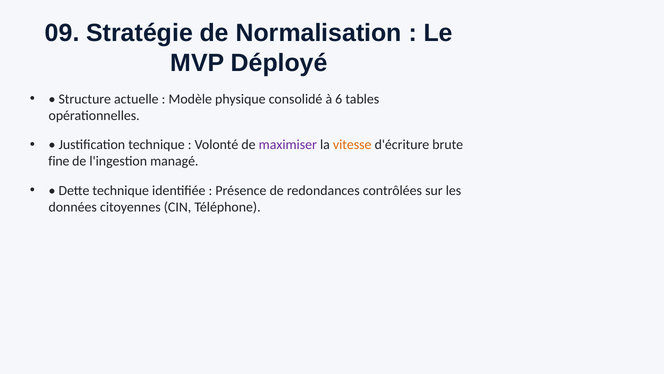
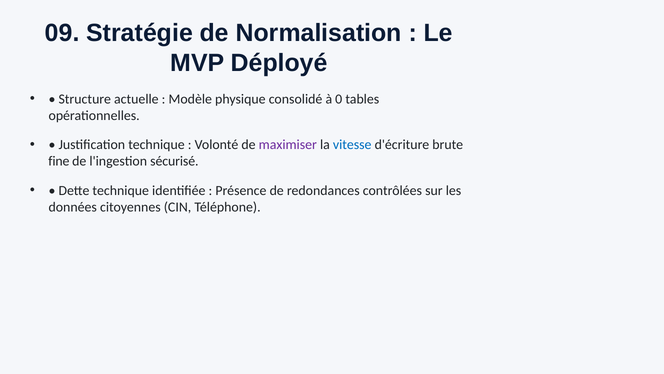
6: 6 -> 0
vitesse colour: orange -> blue
managé: managé -> sécurisé
